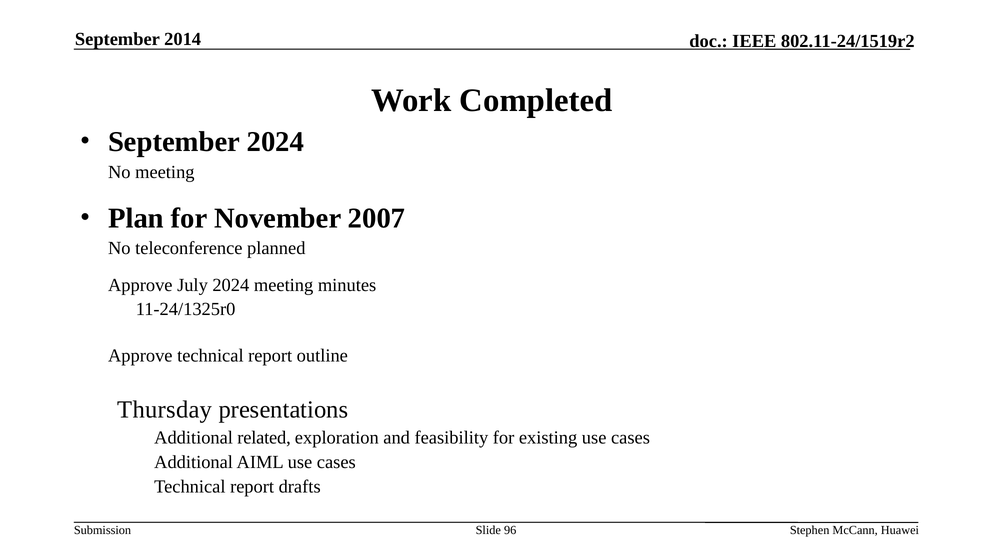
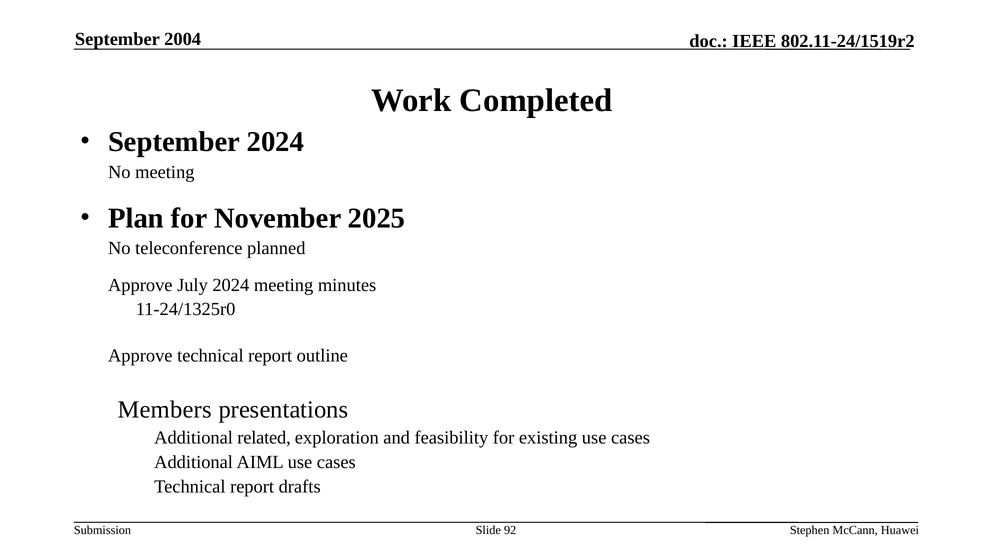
2014: 2014 -> 2004
2007: 2007 -> 2025
Thursday: Thursday -> Members
96: 96 -> 92
